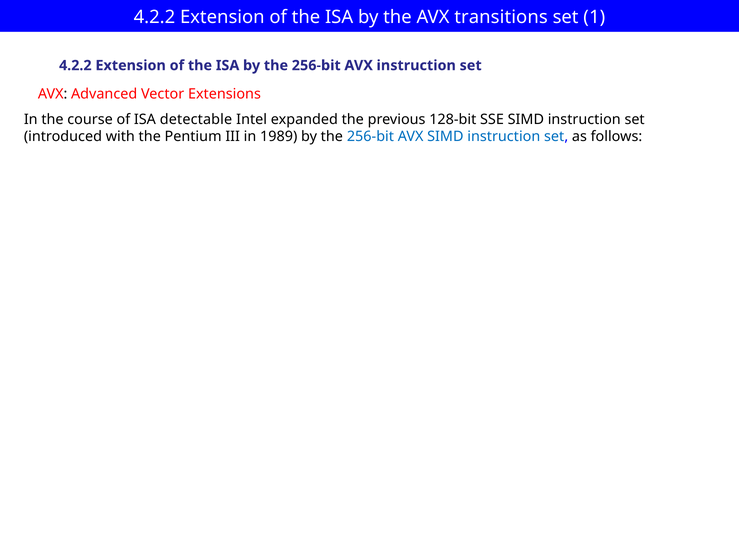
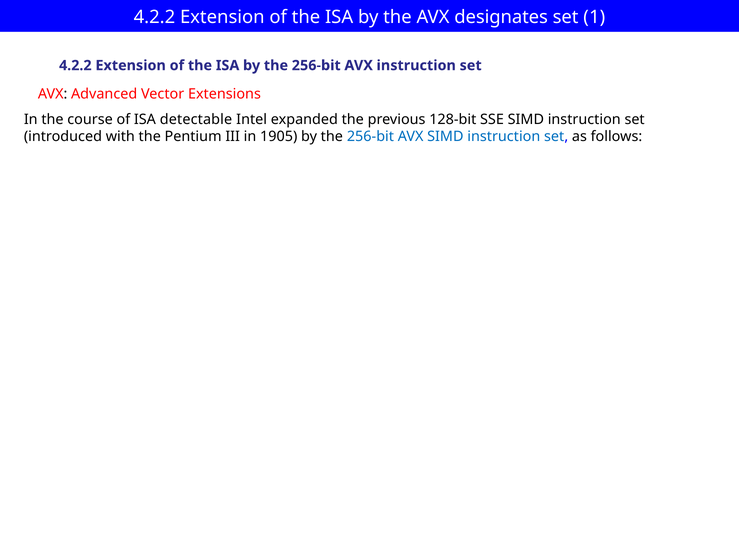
transitions: transitions -> designates
1989: 1989 -> 1905
